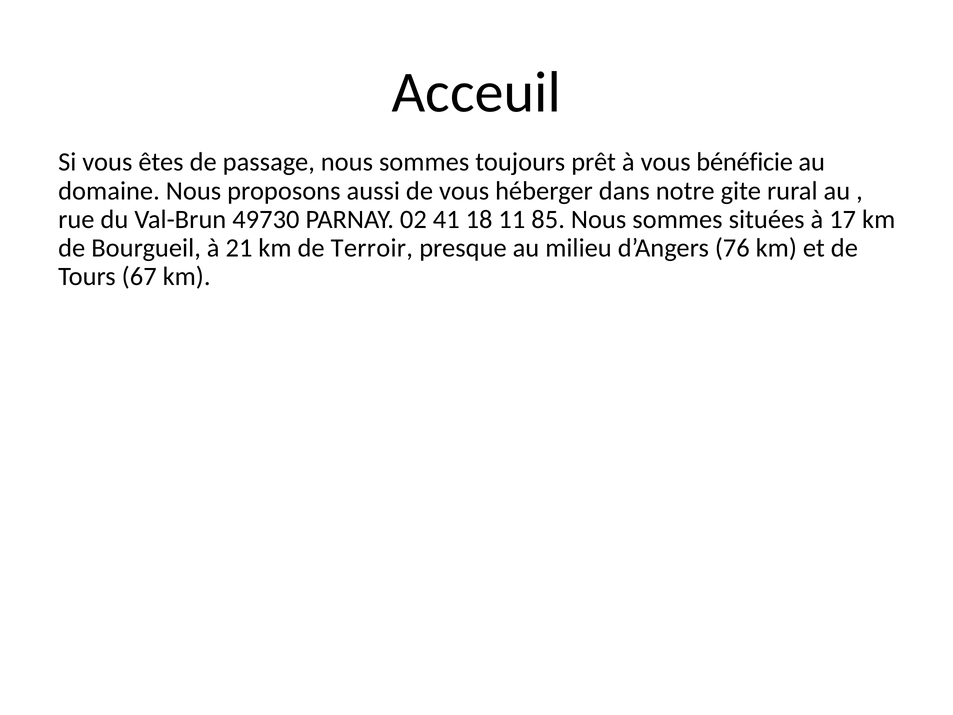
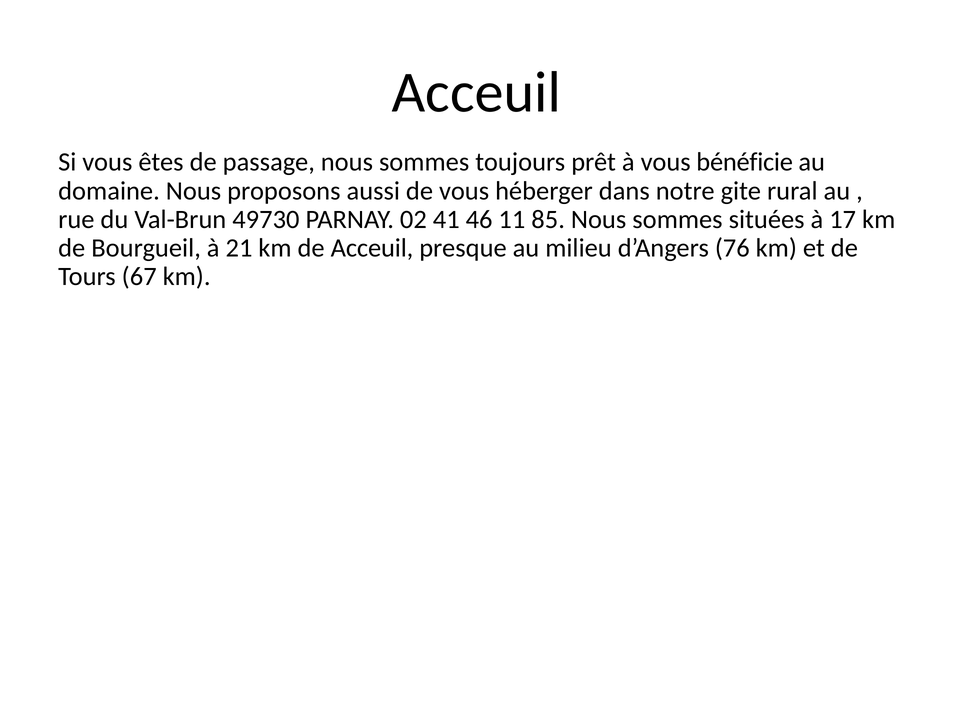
18: 18 -> 46
de Terroir: Terroir -> Acceuil
